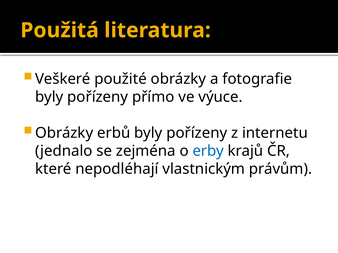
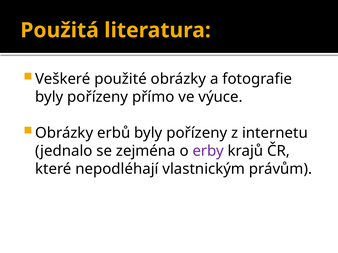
erby colour: blue -> purple
